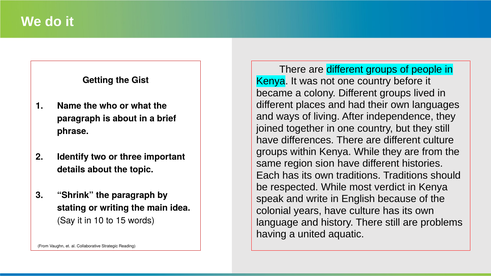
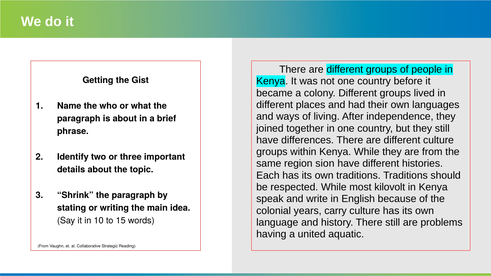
verdict: verdict -> kilovolt
years have: have -> carry
